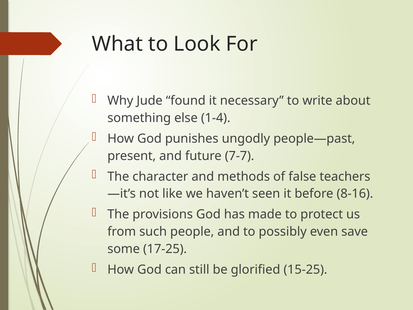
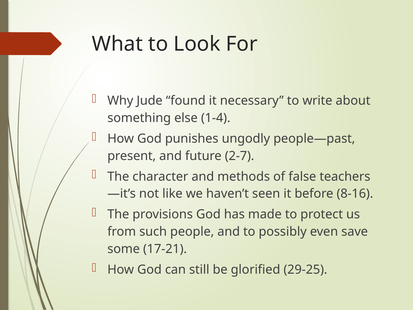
7-7: 7-7 -> 2-7
17-25: 17-25 -> 17-21
15-25: 15-25 -> 29-25
